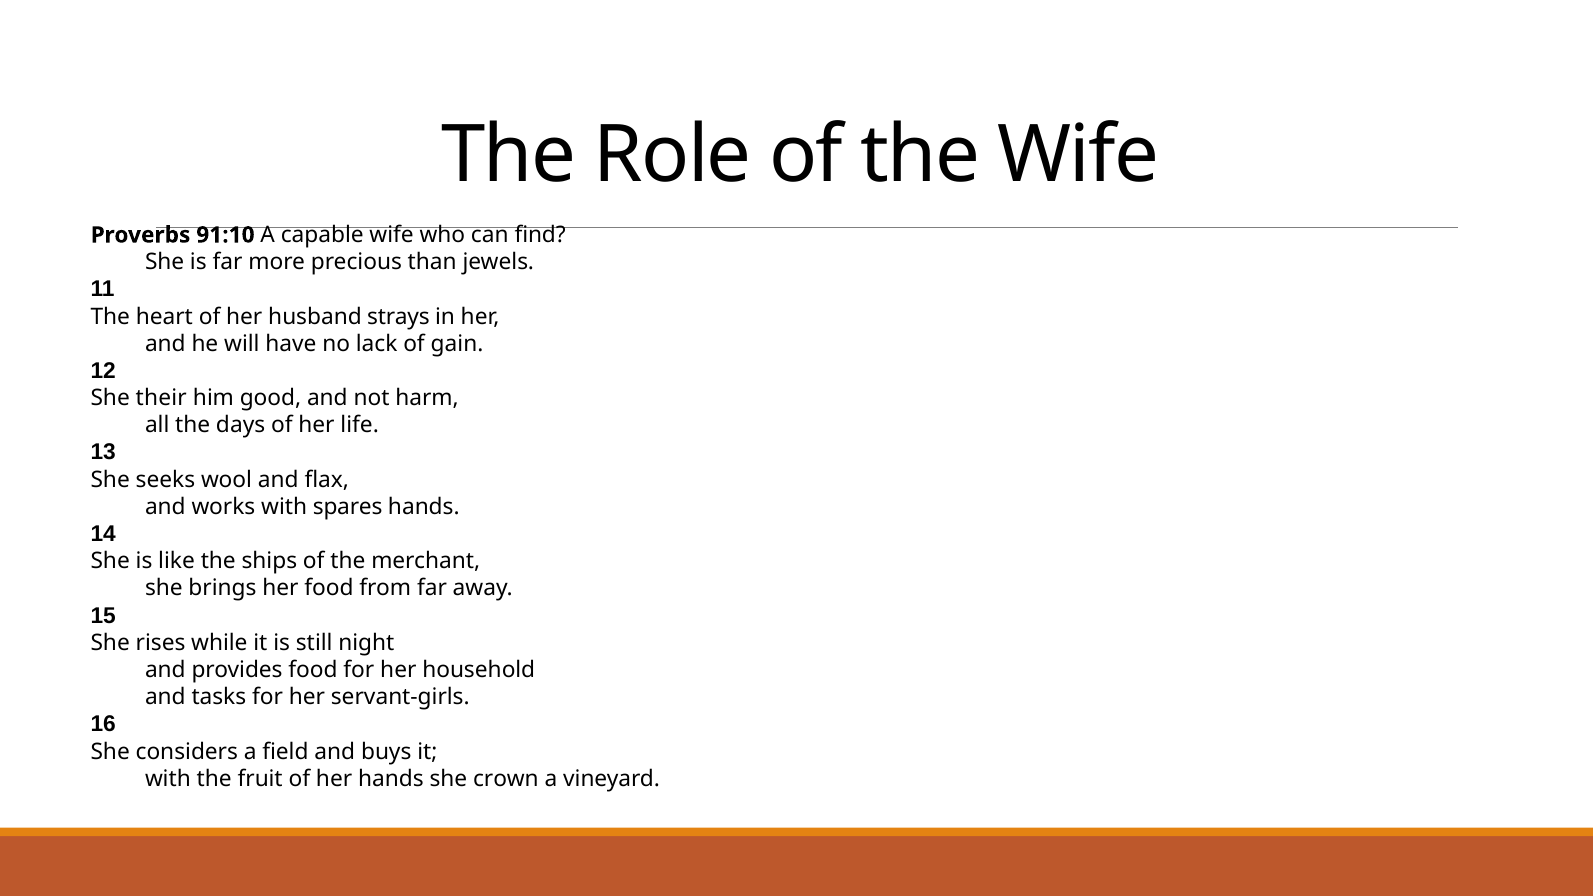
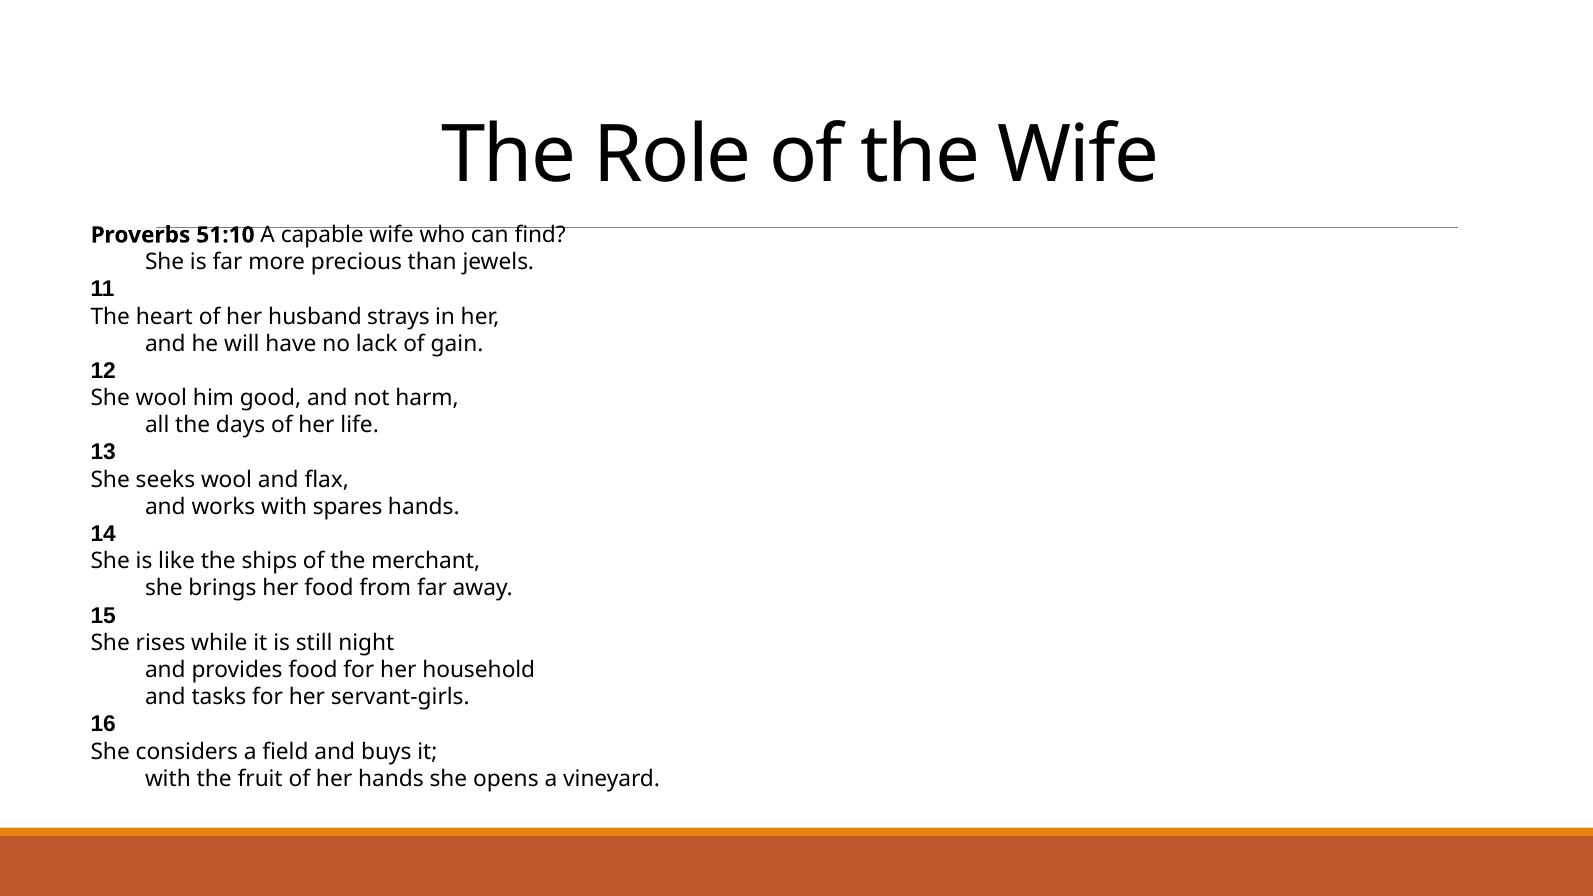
91:10: 91:10 -> 51:10
She their: their -> wool
crown: crown -> opens
